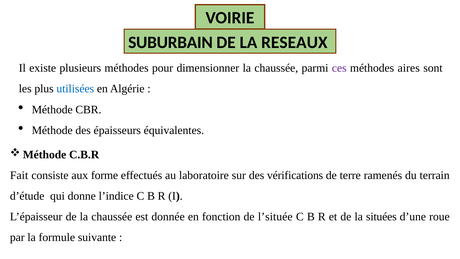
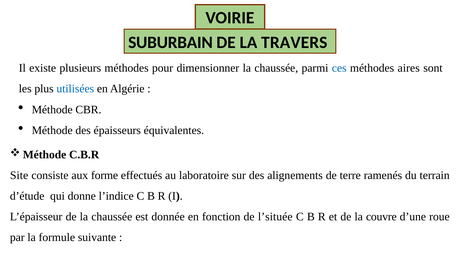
RESEAUX: RESEAUX -> TRAVERS
ces colour: purple -> blue
Fait: Fait -> Site
vérifications: vérifications -> alignements
situées: situées -> couvre
